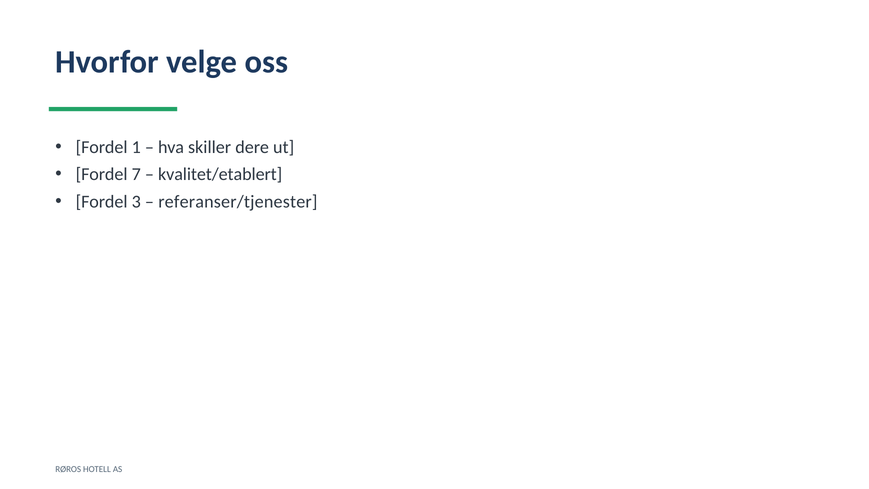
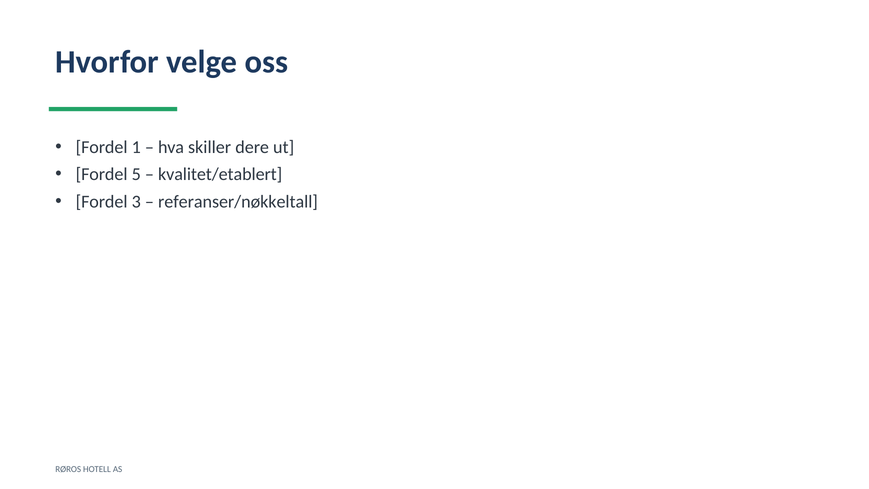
7: 7 -> 5
referanser/tjenester: referanser/tjenester -> referanser/nøkkeltall
